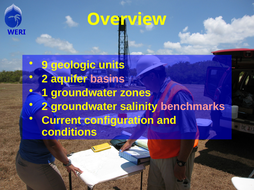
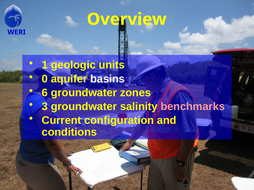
9: 9 -> 1
2 at (45, 79): 2 -> 0
basins colour: pink -> white
1: 1 -> 6
2 at (45, 107): 2 -> 3
